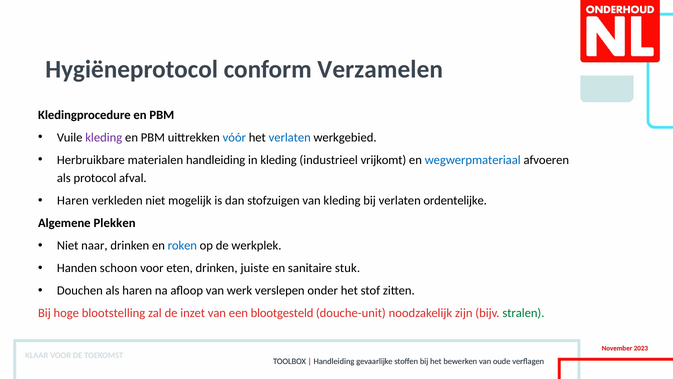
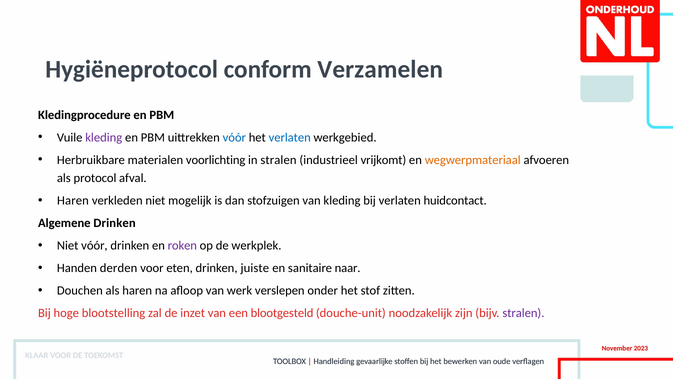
materialen handleiding: handleiding -> voorlichting
in kleding: kleding -> stralen
wegwerpmateriaal colour: blue -> orange
ordentelijke: ordentelijke -> huidcontact
Algemene Plekken: Plekken -> Drinken
Niet naar: naar -> vóór
roken colour: blue -> purple
schoon: schoon -> derden
stuk: stuk -> naar
stralen at (523, 313) colour: green -> purple
